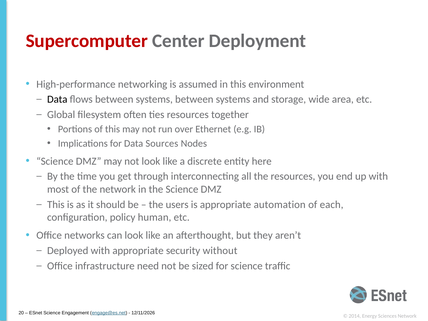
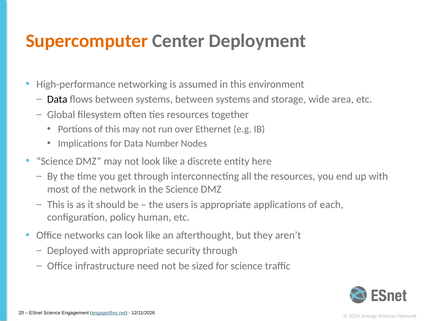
Supercomputer colour: red -> orange
Sources: Sources -> Number
automation: automation -> applications
security without: without -> through
